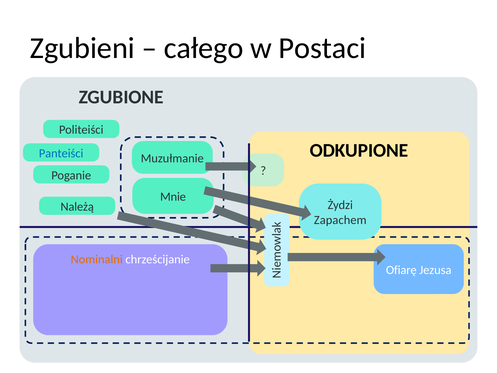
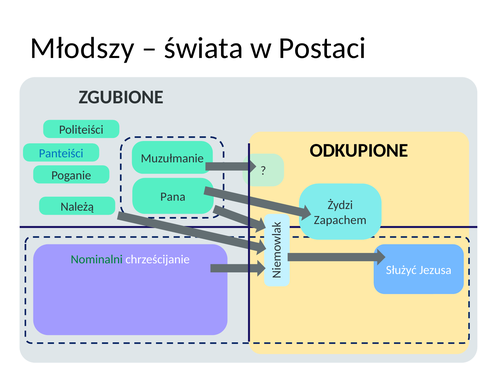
Zgubieni: Zgubieni -> Młodszy
całego: całego -> świata
Mnie: Mnie -> Pana
Nominalni colour: orange -> green
Ofiarę: Ofiarę -> Służyć
